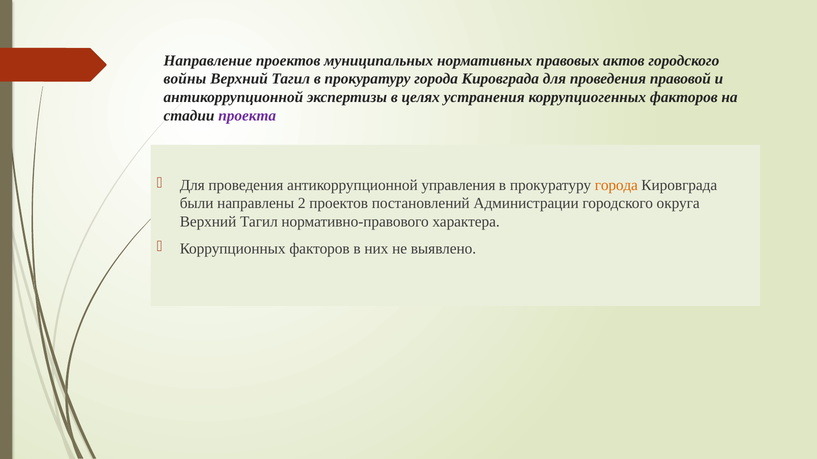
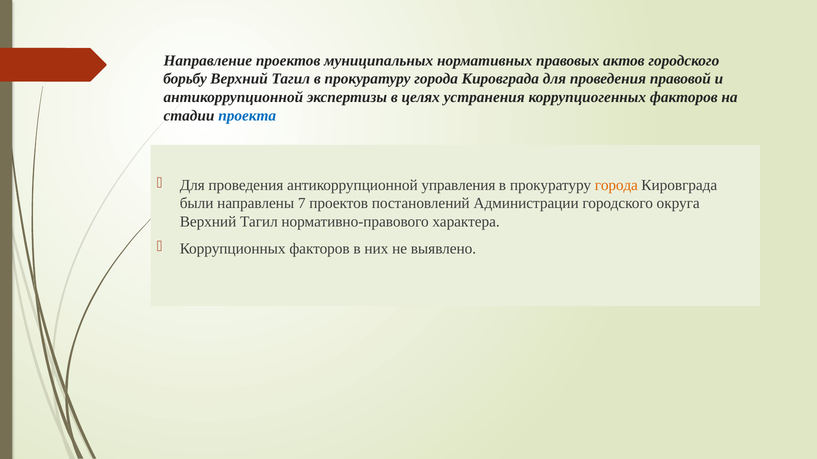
войны: войны -> борьбу
проекта colour: purple -> blue
2: 2 -> 7
